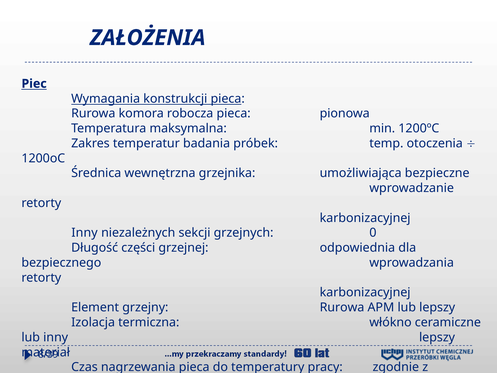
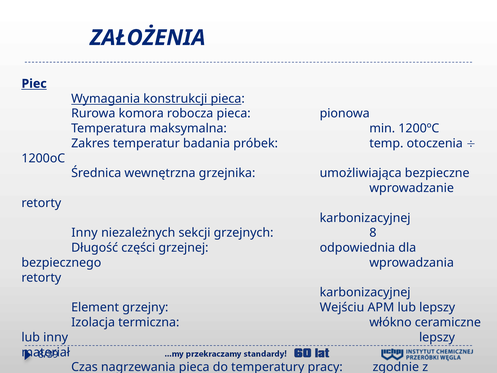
0: 0 -> 8
grzejny Rurowa: Rurowa -> Wejściu
